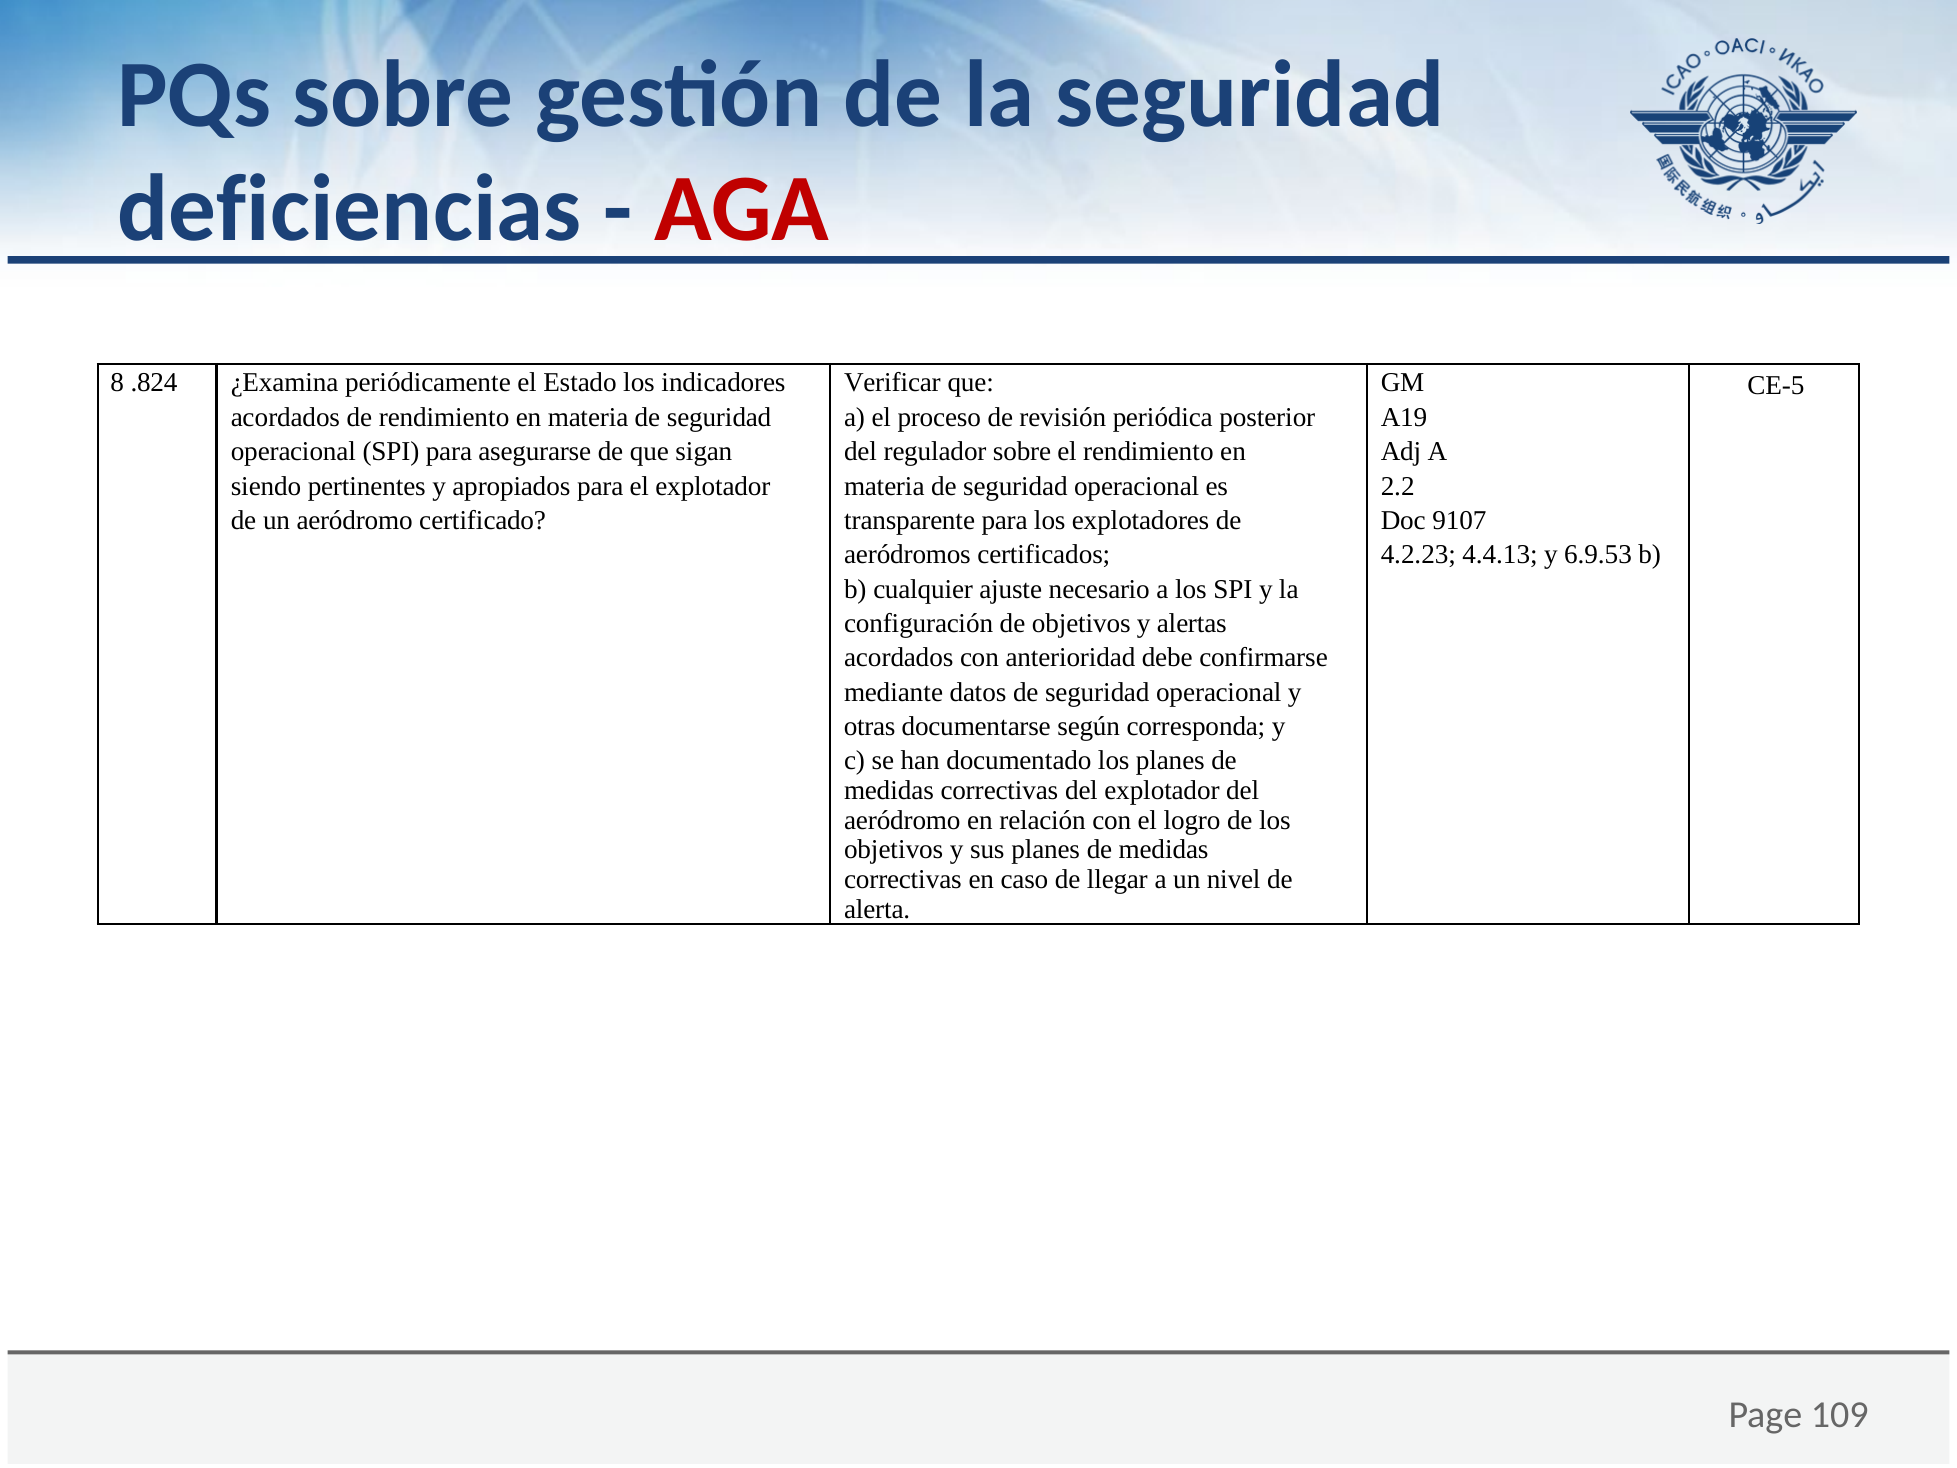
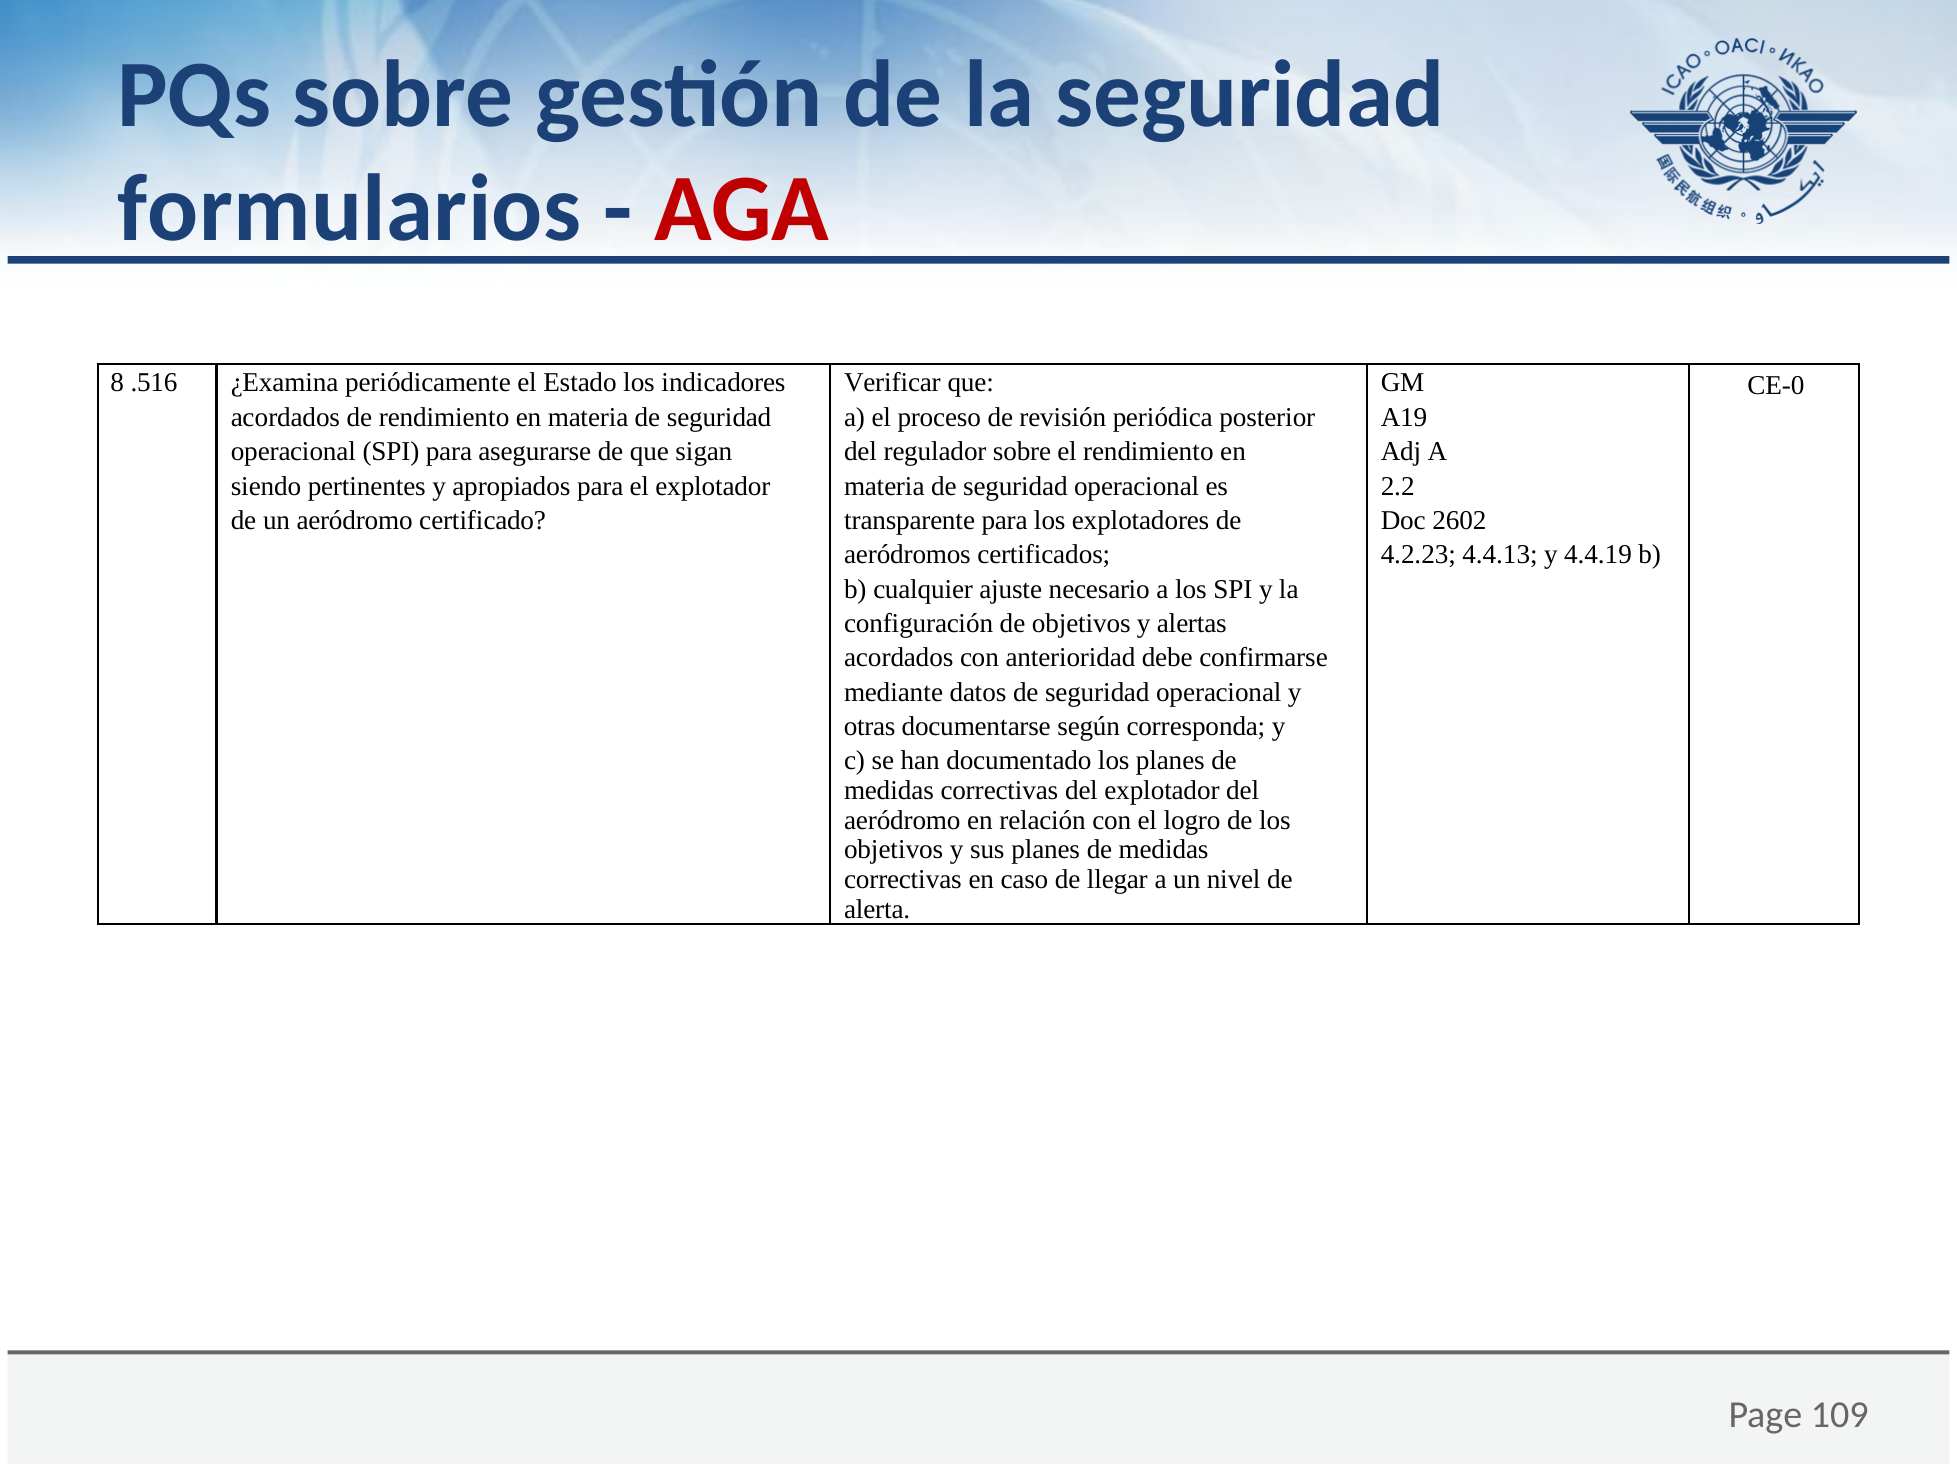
deficiencias: deficiencias -> formularios
.824: .824 -> .516
CE-5: CE-5 -> CE-0
9107: 9107 -> 2602
6.9.53: 6.9.53 -> 4.4.19
